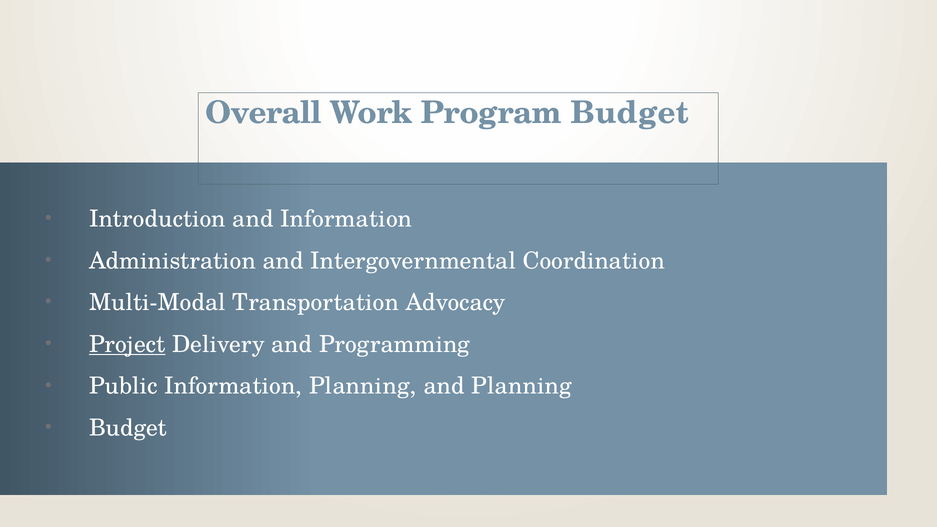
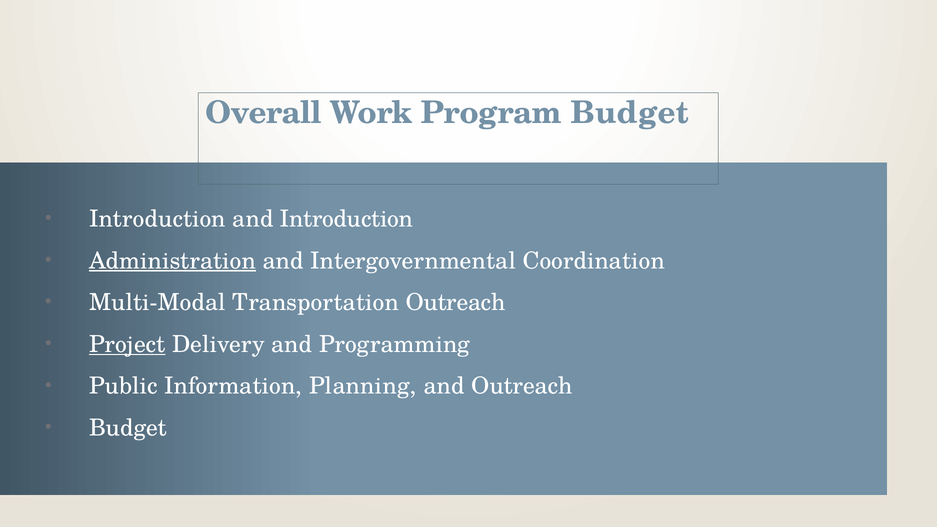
and Information: Information -> Introduction
Administration underline: none -> present
Transportation Advocacy: Advocacy -> Outreach
and Planning: Planning -> Outreach
